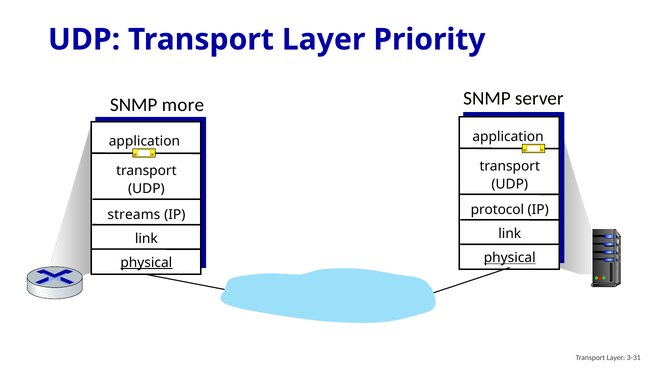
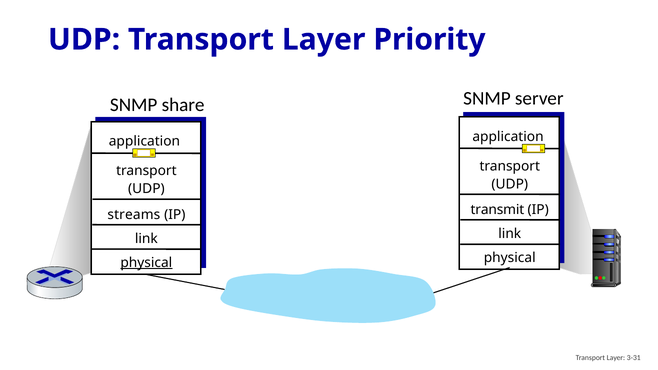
more: more -> share
protocol: protocol -> transmit
physical at (510, 258) underline: present -> none
